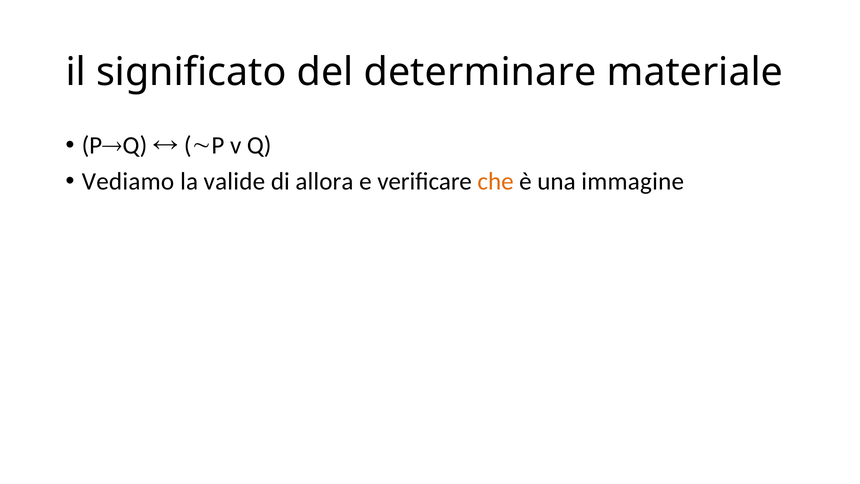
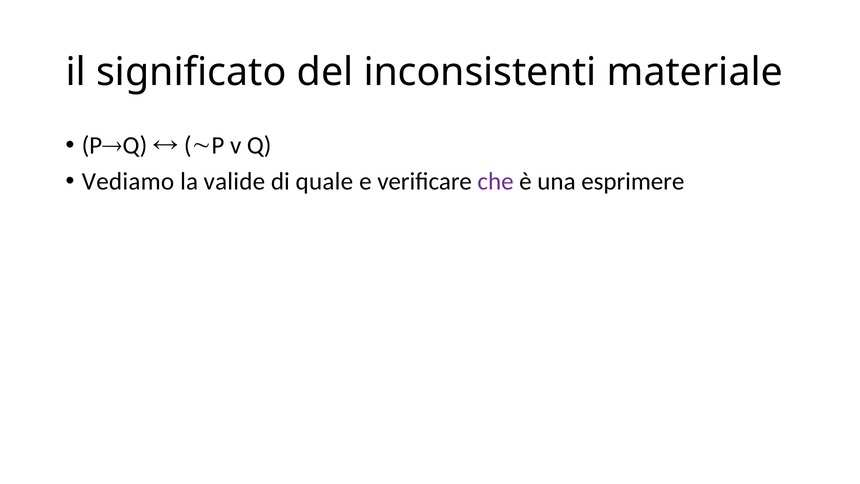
determinare: determinare -> inconsistenti
allora: allora -> quale
che colour: orange -> purple
immagine: immagine -> esprimere
